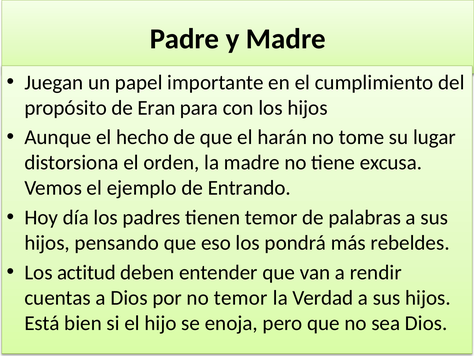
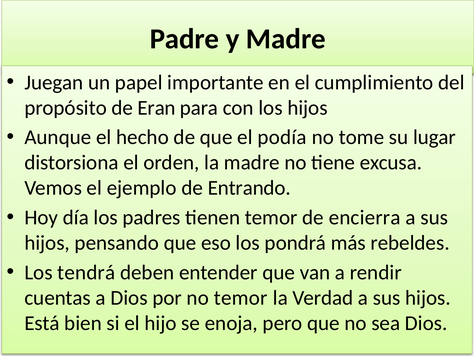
harán: harán -> podía
palabras: palabras -> encierra
actitud: actitud -> tendrá
